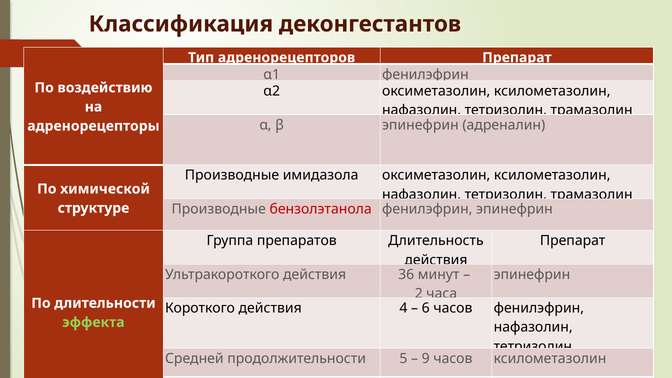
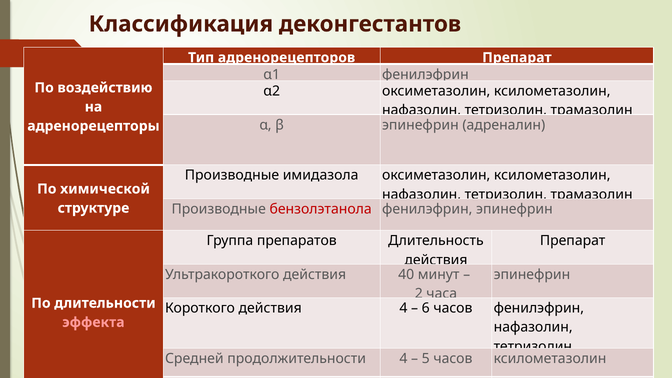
36: 36 -> 40
эффекта colour: light green -> pink
продолжительности 5: 5 -> 4
9: 9 -> 5
